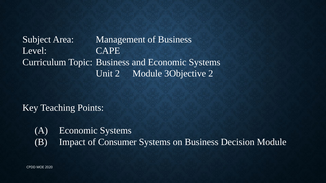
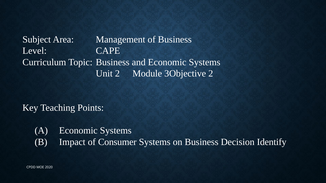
Decision Module: Module -> Identify
